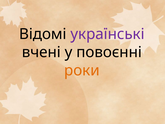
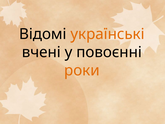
українські colour: purple -> orange
